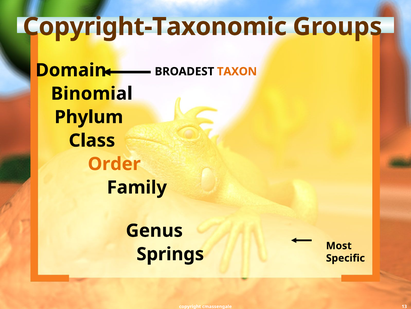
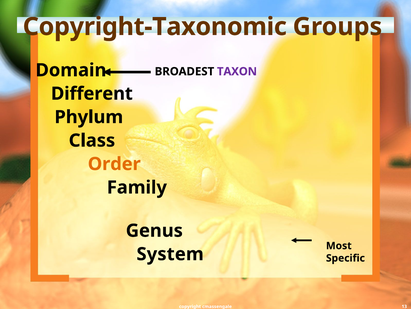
TAXON colour: orange -> purple
Binomial: Binomial -> Different
Springs: Springs -> System
